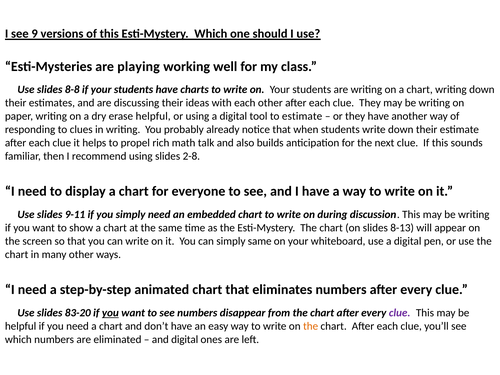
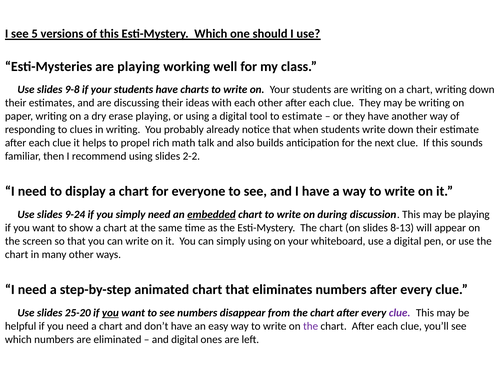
9: 9 -> 5
8-8: 8-8 -> 9-8
erase helpful: helpful -> playing
2-8: 2-8 -> 2-2
9-11: 9-11 -> 9-24
embedded underline: none -> present
This may be writing: writing -> playing
simply same: same -> using
83-20: 83-20 -> 25-20
the at (311, 326) colour: orange -> purple
